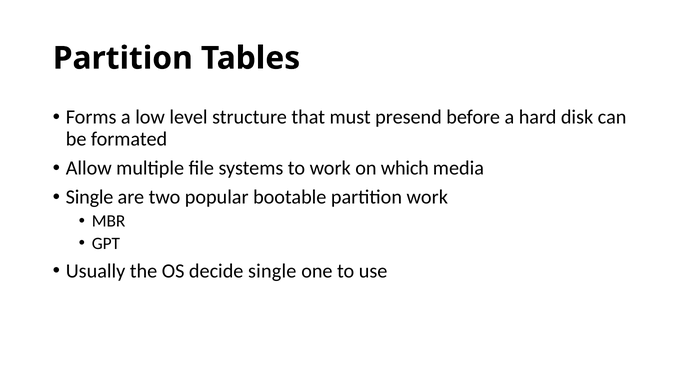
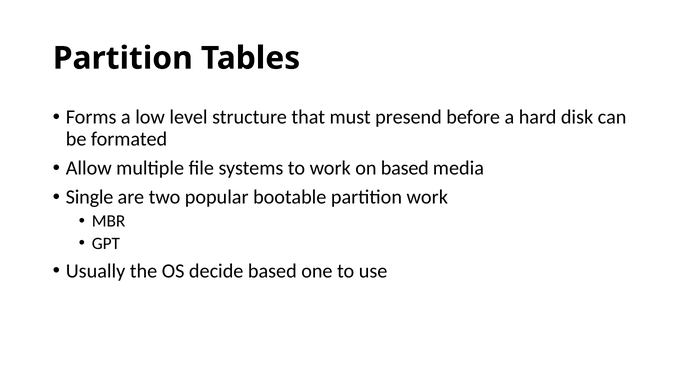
on which: which -> based
decide single: single -> based
